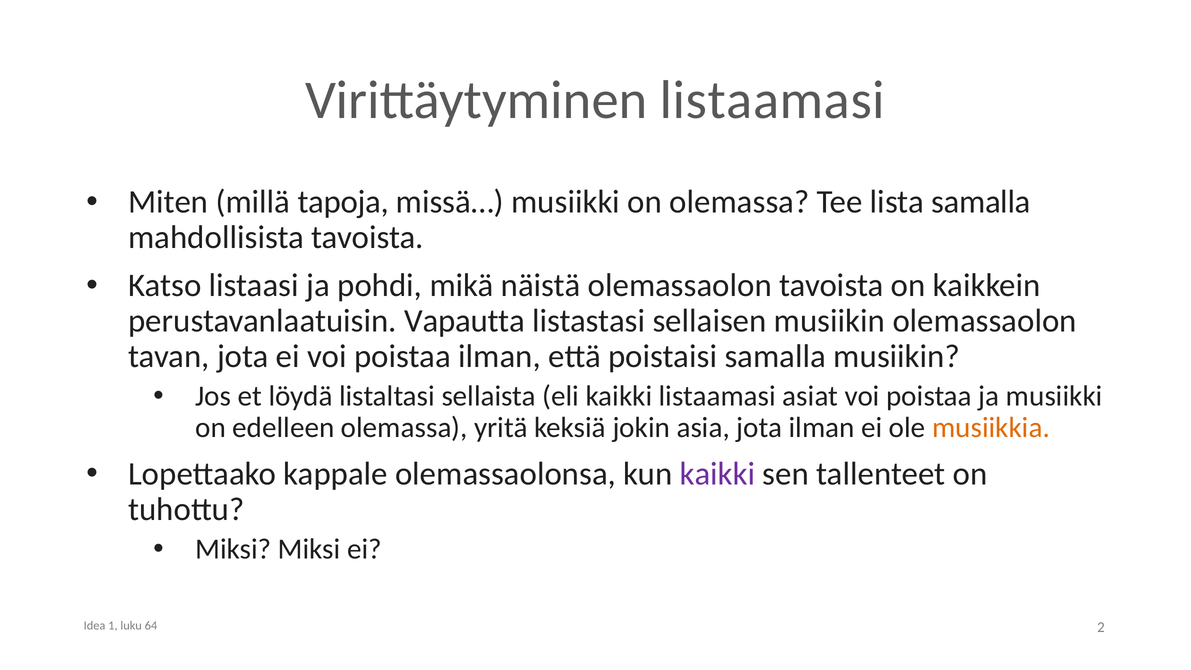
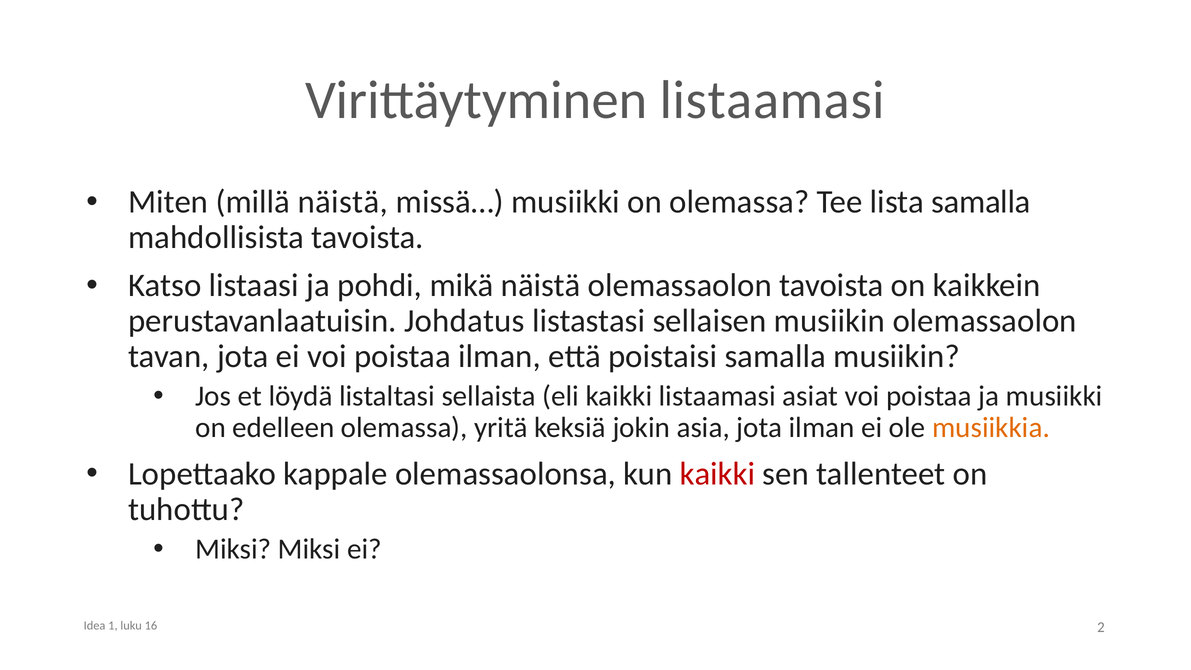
millä tapoja: tapoja -> näistä
Vapautta: Vapautta -> Johdatus
kaikki at (718, 474) colour: purple -> red
64: 64 -> 16
